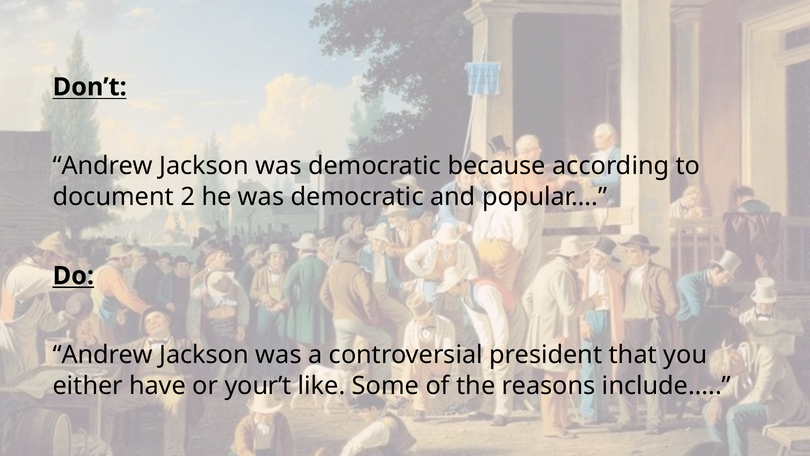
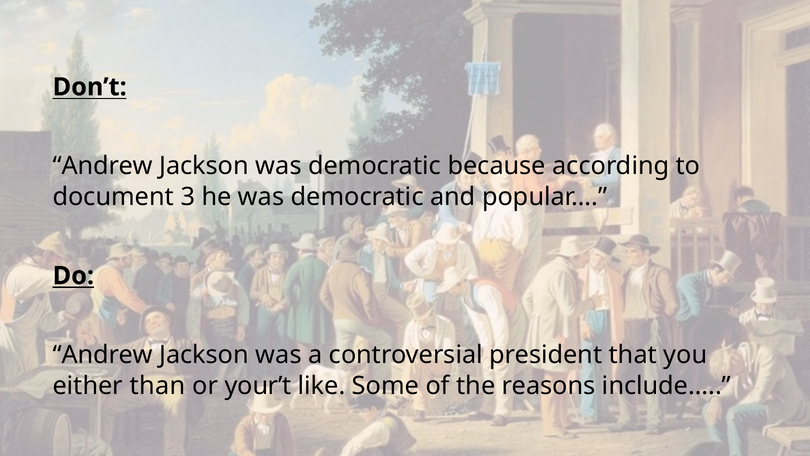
2: 2 -> 3
have: have -> than
